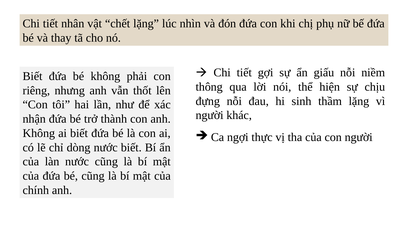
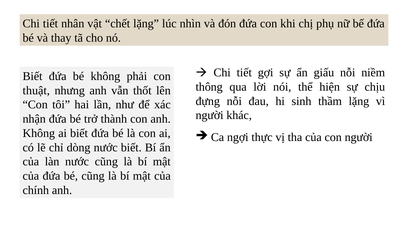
riêng: riêng -> thuật
